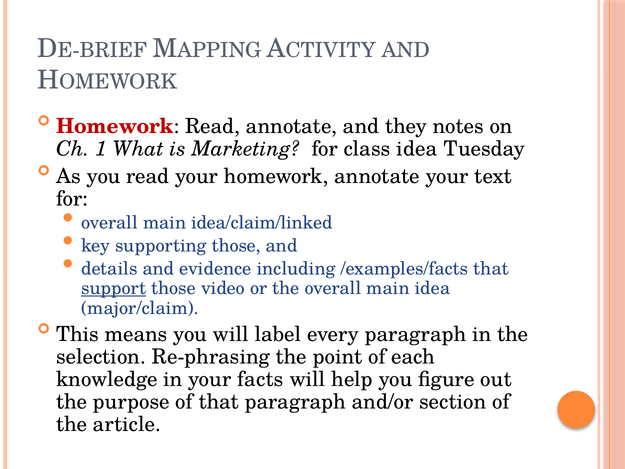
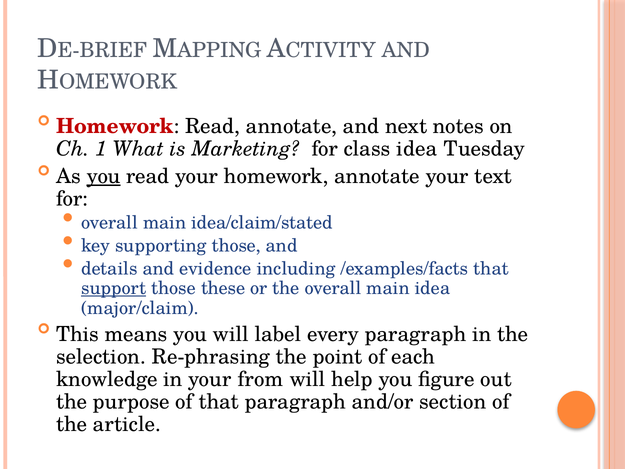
they: they -> next
you at (104, 176) underline: none -> present
idea/claim/linked: idea/claim/linked -> idea/claim/stated
video: video -> these
facts: facts -> from
